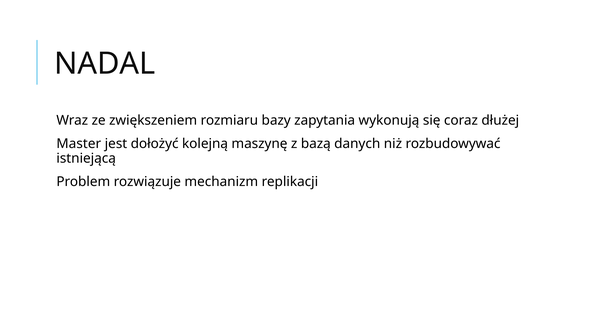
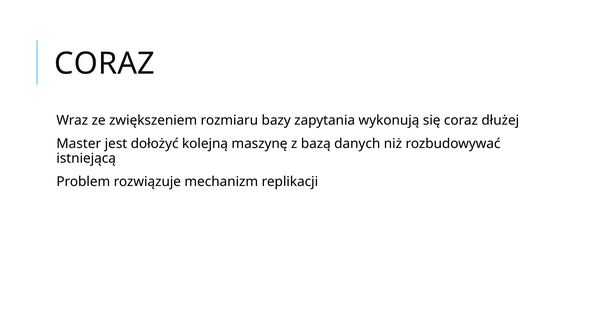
NADAL at (105, 64): NADAL -> CORAZ
